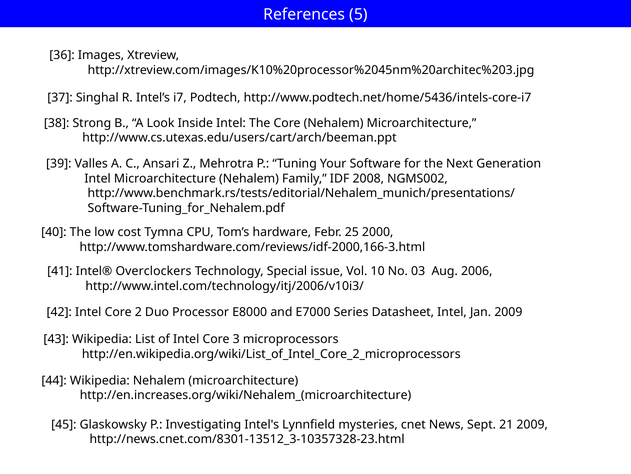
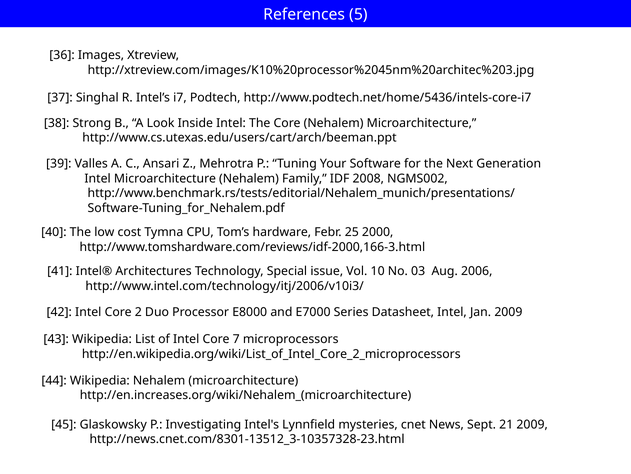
Overclockers: Overclockers -> Architectures
3: 3 -> 7
